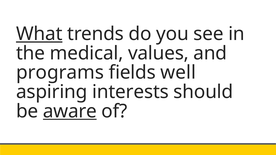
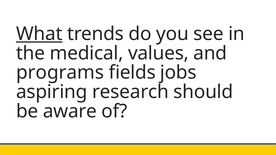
well: well -> jobs
interests: interests -> research
aware underline: present -> none
